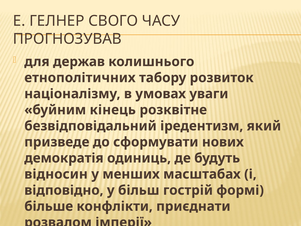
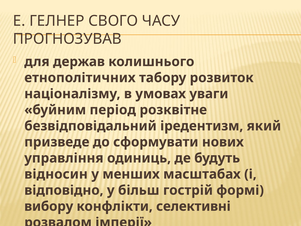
кінець: кінець -> період
демократія: демократія -> управління
більше: більше -> вибору
приєднати: приєднати -> селективні
